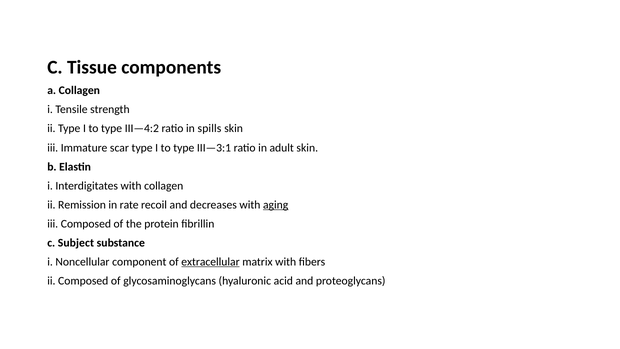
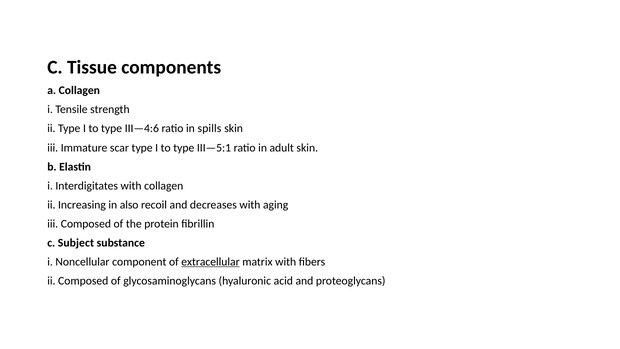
III—4:2: III—4:2 -> III—4:6
III—3:1: III—3:1 -> III—5:1
Remission: Remission -> Increasing
rate: rate -> also
aging underline: present -> none
